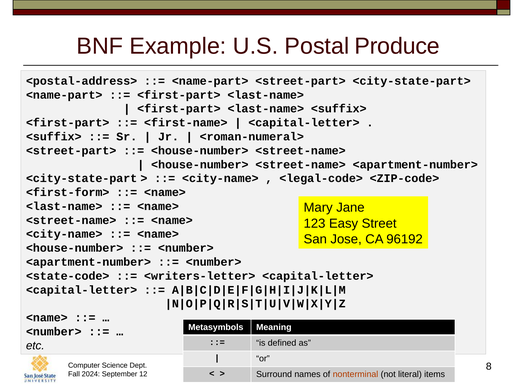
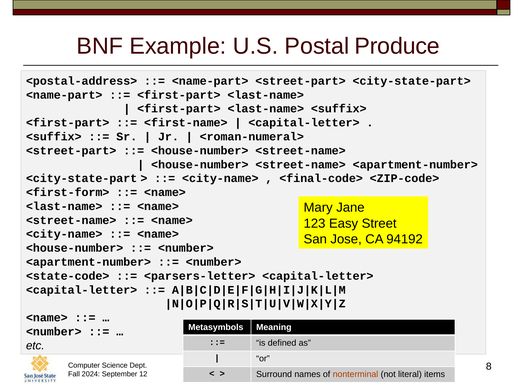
<legal-code>: <legal-code> -> <final-code>
96192: 96192 -> 94192
<writers-letter>: <writers-letter> -> <parsers-letter>
